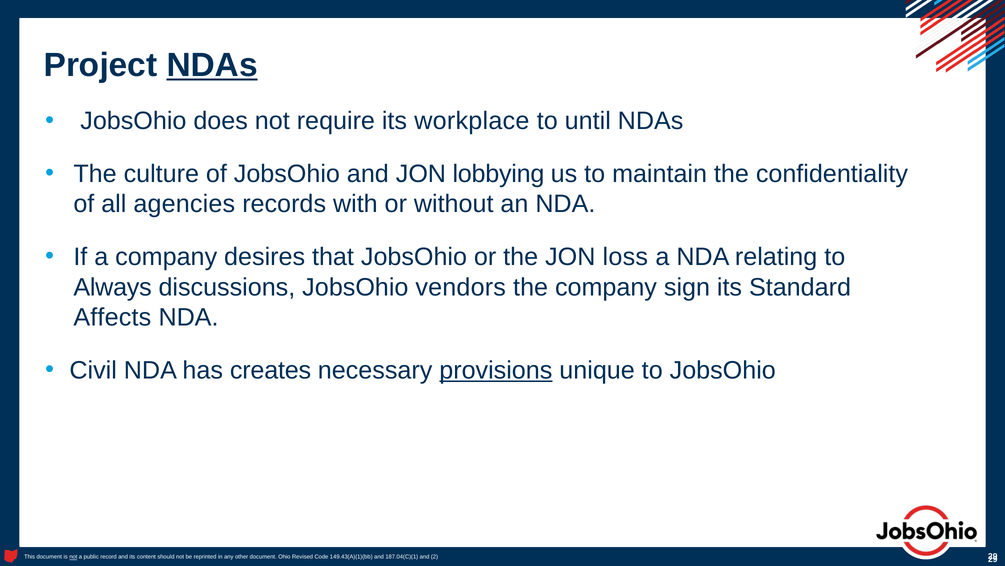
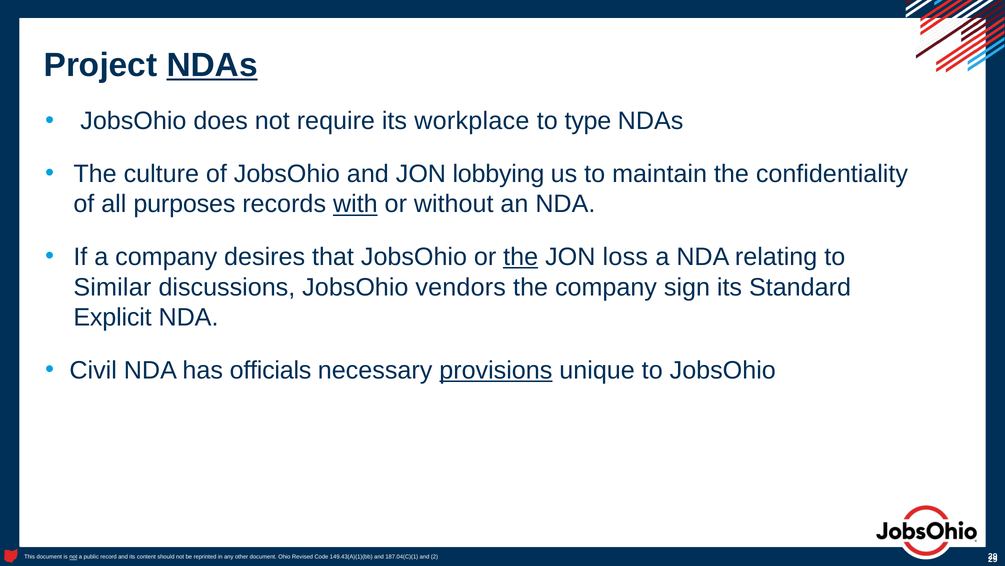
until: until -> type
agencies: agencies -> purposes
with underline: none -> present
the at (521, 257) underline: none -> present
Always: Always -> Similar
Affects: Affects -> Explicit
creates: creates -> officials
